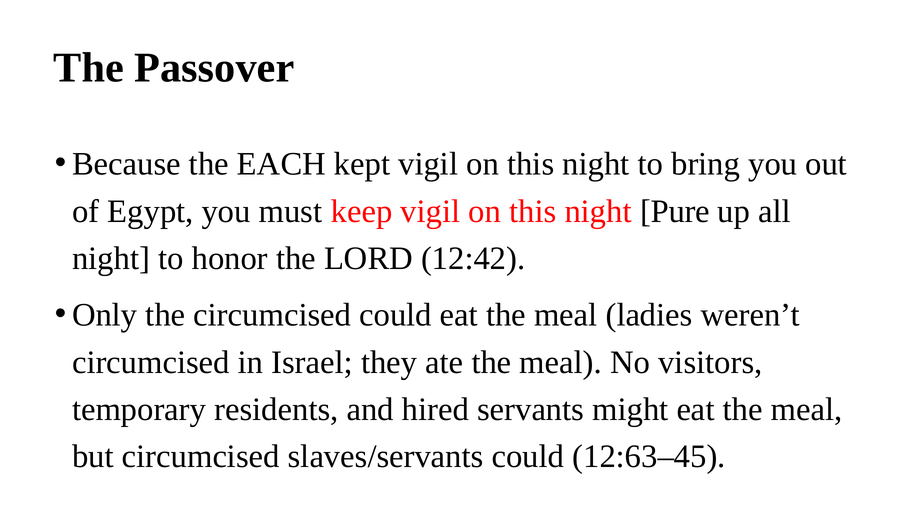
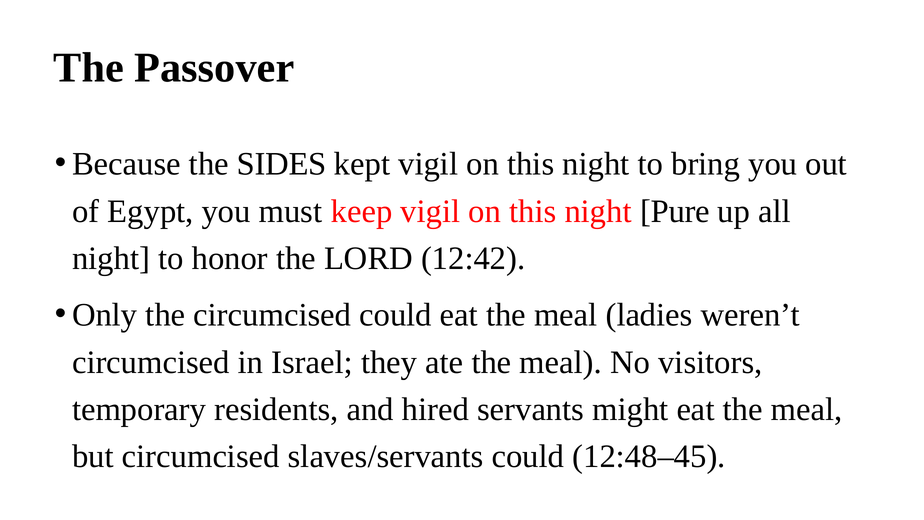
EACH: EACH -> SIDES
12:63–45: 12:63–45 -> 12:48–45
